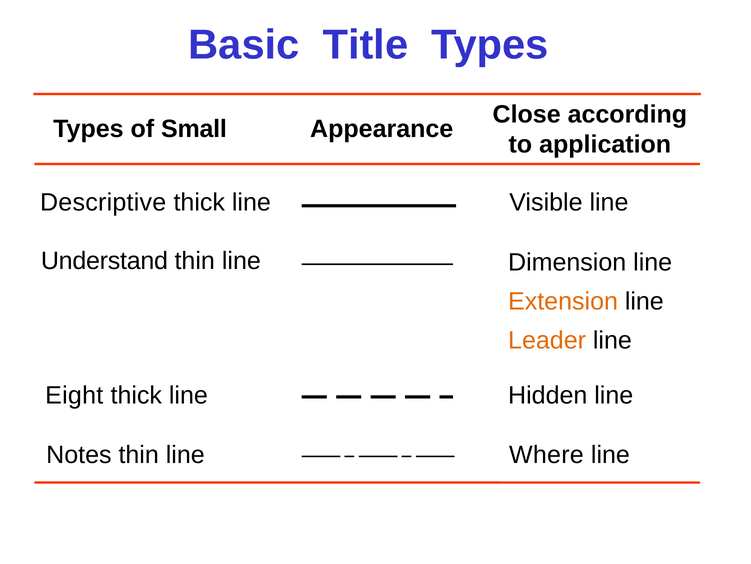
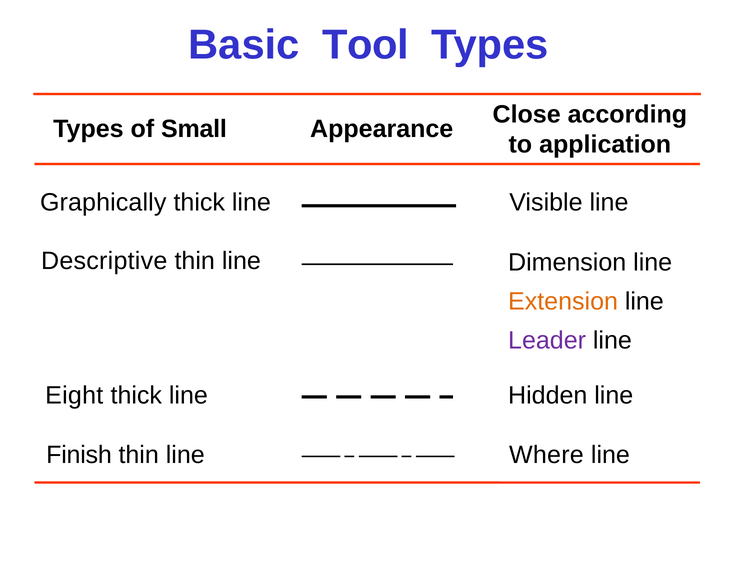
Title: Title -> Tool
Descriptive: Descriptive -> Graphically
Understand: Understand -> Descriptive
Leader colour: orange -> purple
Notes: Notes -> Finish
